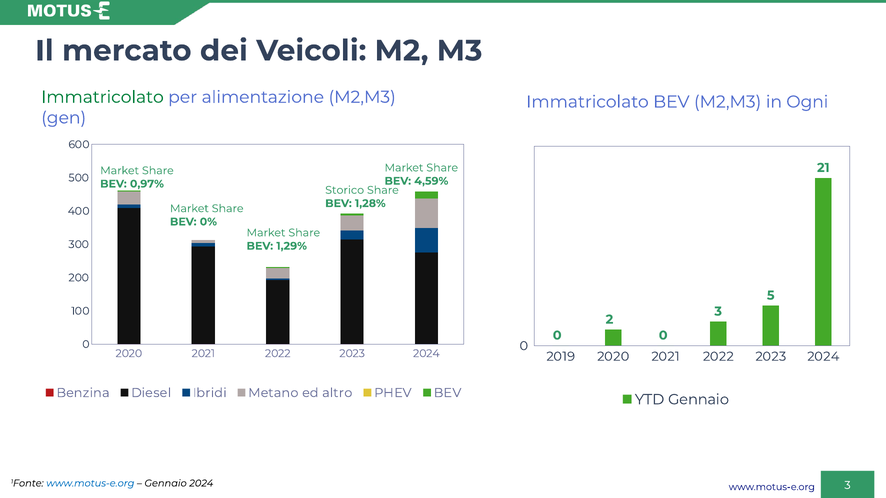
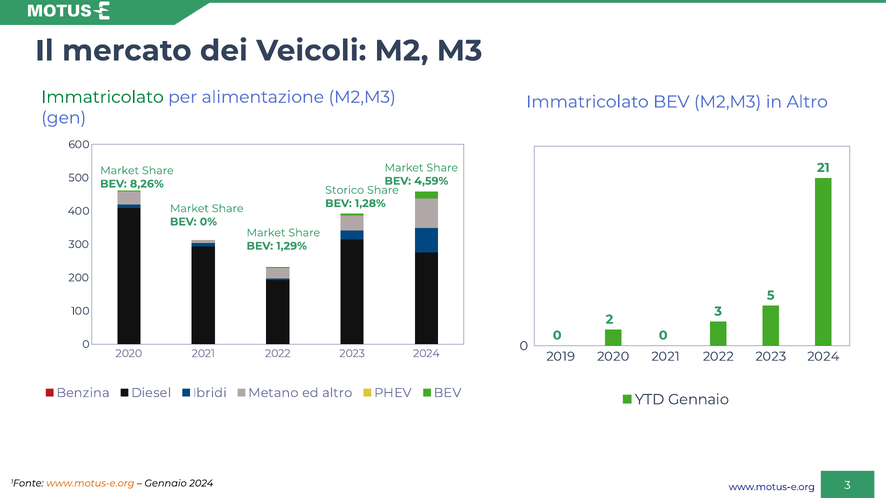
in Ogni: Ogni -> Altro
0,97%: 0,97% -> 8,26%
www.motus-e.org at (90, 484) colour: blue -> orange
